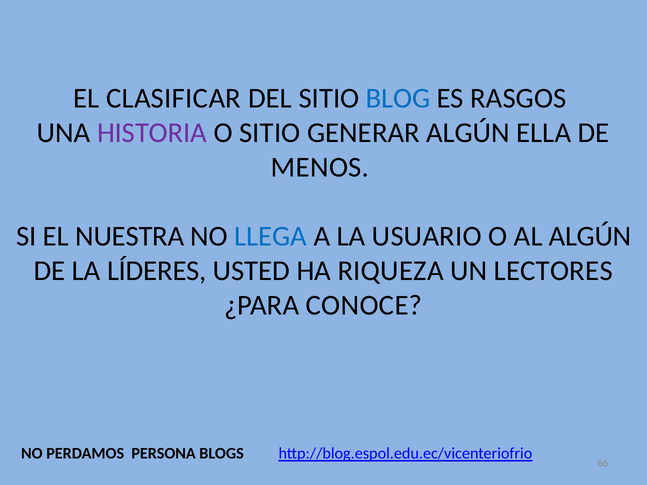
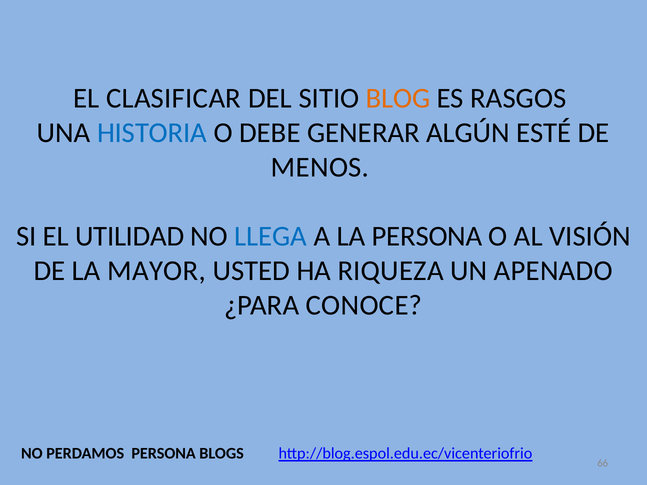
BLOG colour: blue -> orange
HISTORIA colour: purple -> blue
O SITIO: SITIO -> DEBE
ELLA: ELLA -> ESTÉ
NUESTRA: NUESTRA -> UTILIDAD
LA USUARIO: USUARIO -> PERSONA
AL ALGÚN: ALGÚN -> VISIÓN
LÍDERES: LÍDERES -> MAYOR
LECTORES: LECTORES -> APENADO
